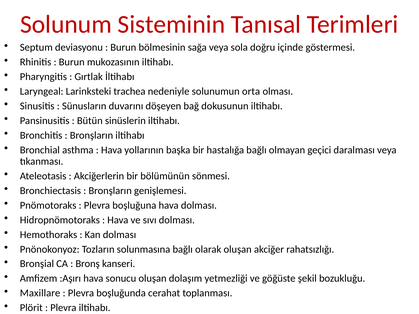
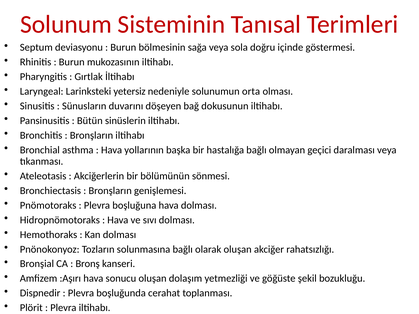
trachea: trachea -> yetersiz
Maxillare: Maxillare -> Dispnedir
